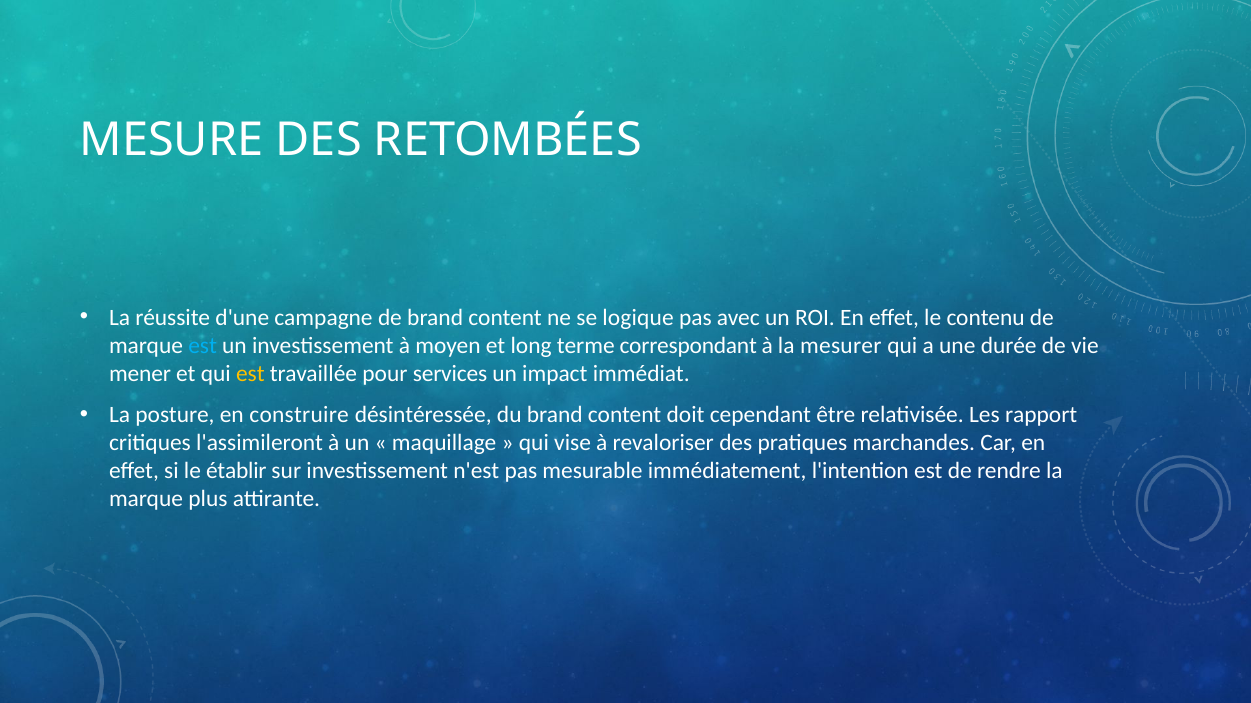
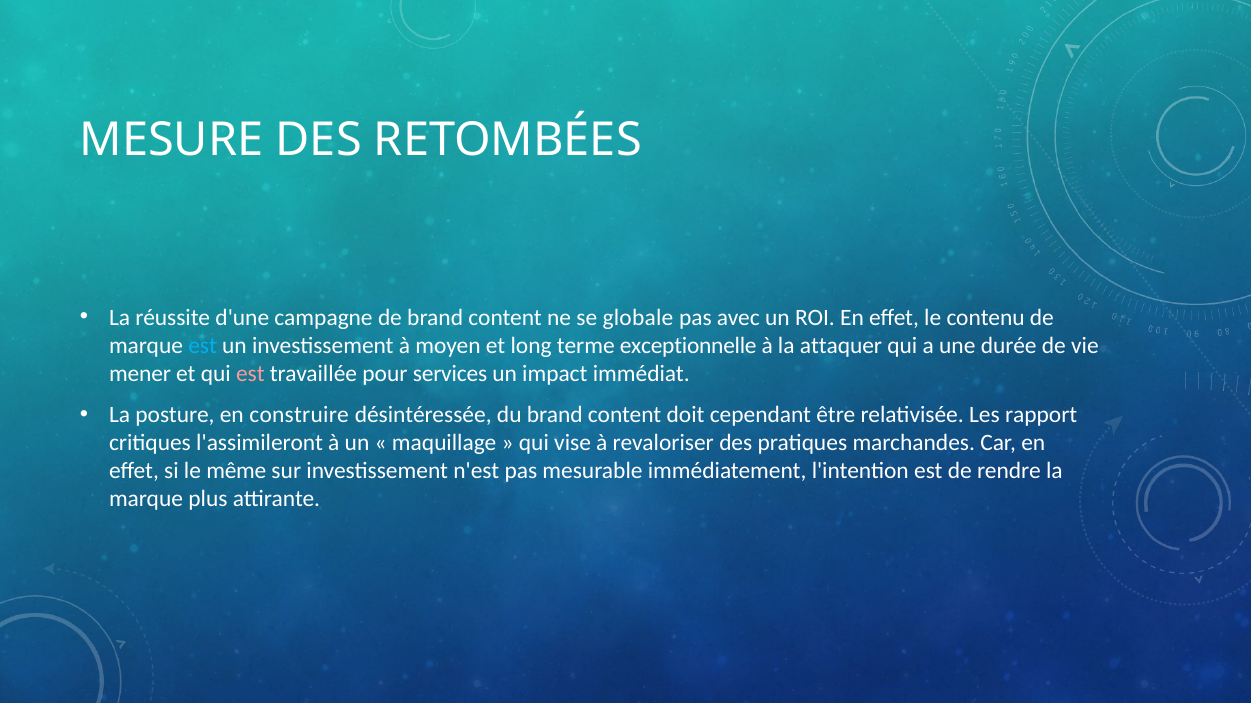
logique: logique -> globale
correspondant: correspondant -> exceptionnelle
mesurer: mesurer -> attaquer
est at (250, 374) colour: yellow -> pink
établir: établir -> même
